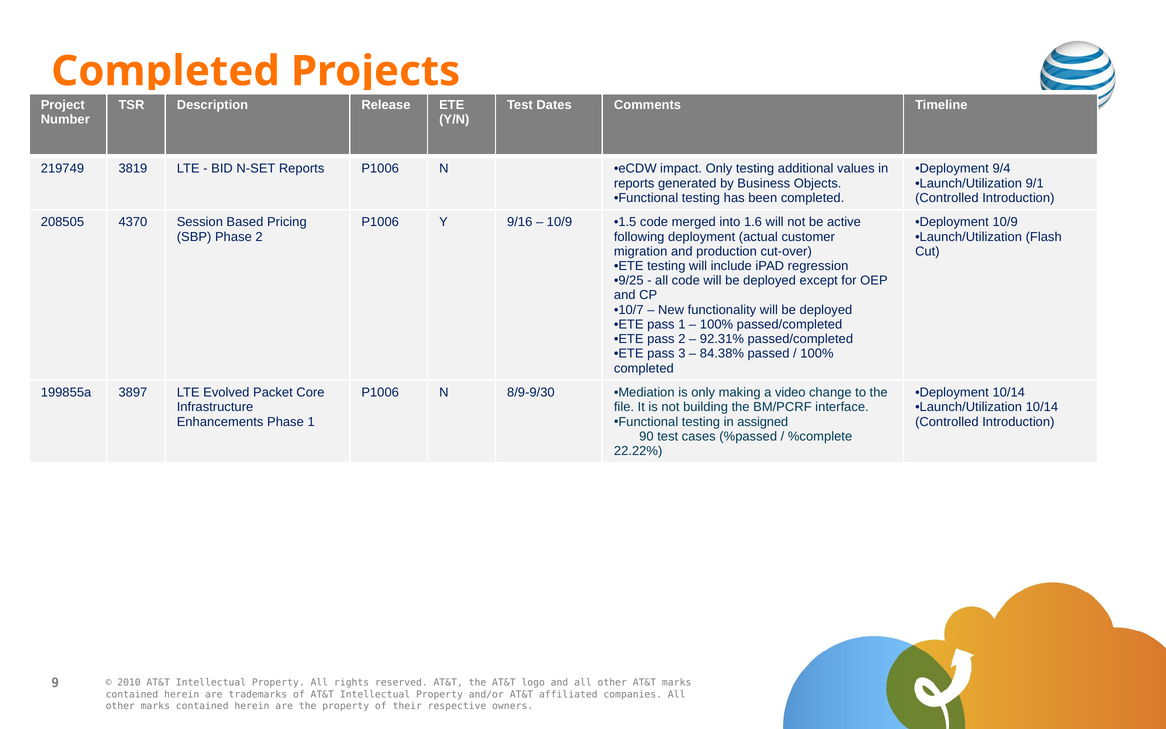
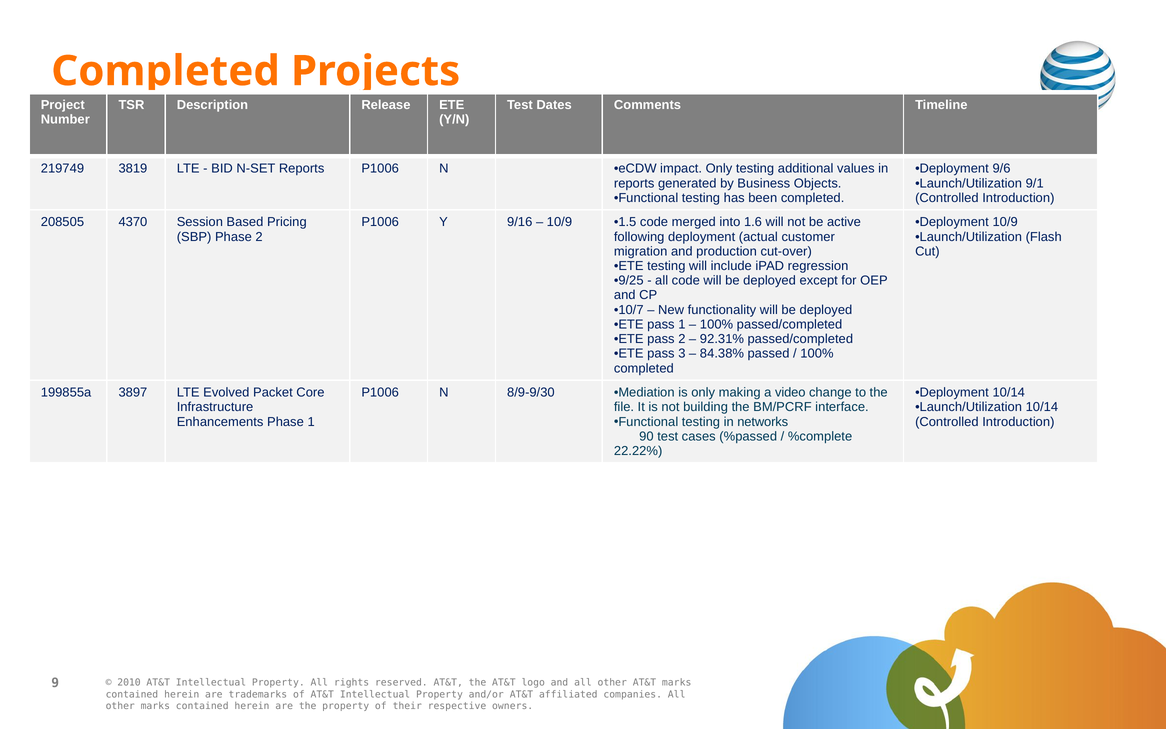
9/4: 9/4 -> 9/6
assigned: assigned -> networks
